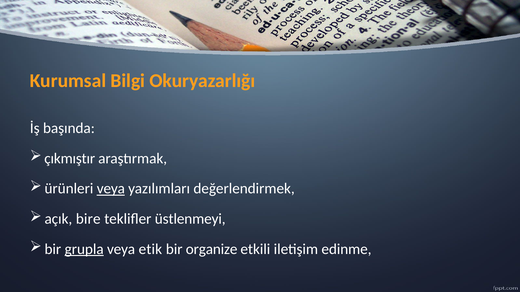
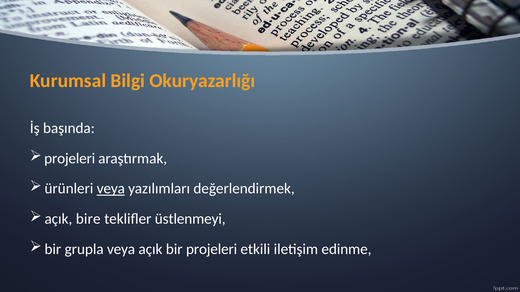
çıkmıştır at (70, 159): çıkmıştır -> projeleri
grupla underline: present -> none
veya etik: etik -> açık
bir organize: organize -> projeleri
